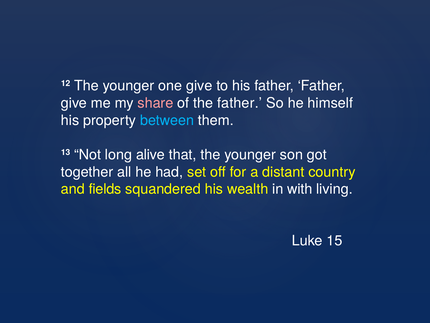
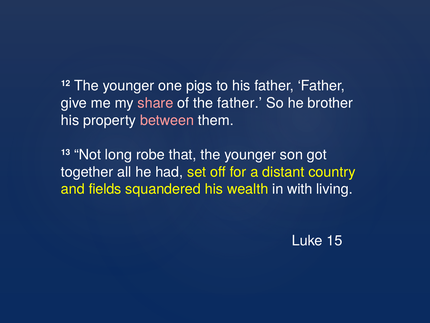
one give: give -> pigs
himself: himself -> brother
between colour: light blue -> pink
alive: alive -> robe
